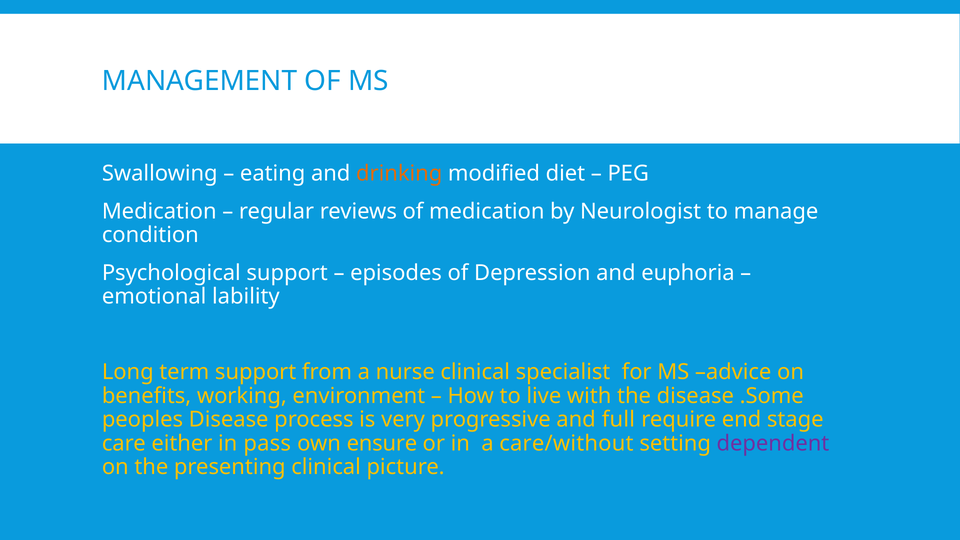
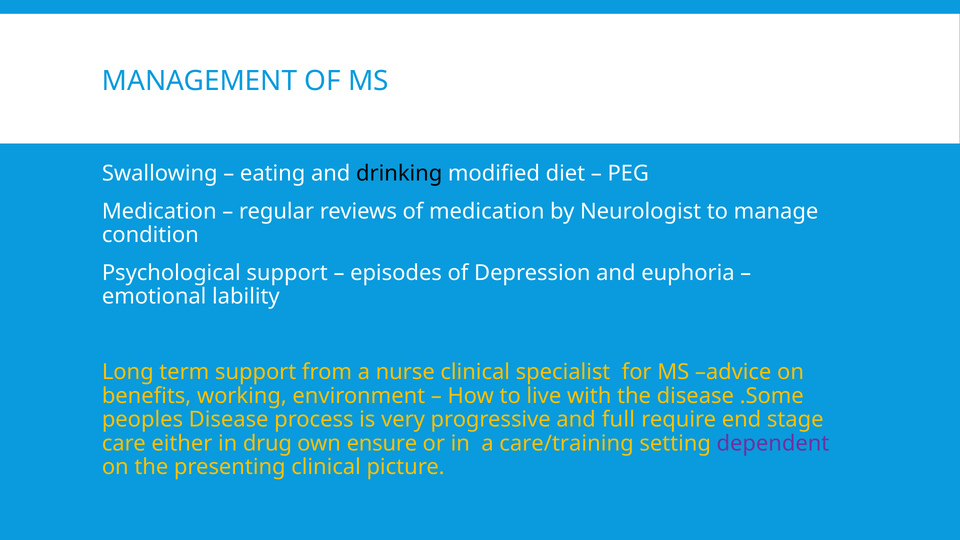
drinking colour: orange -> black
pass: pass -> drug
care/without: care/without -> care/training
